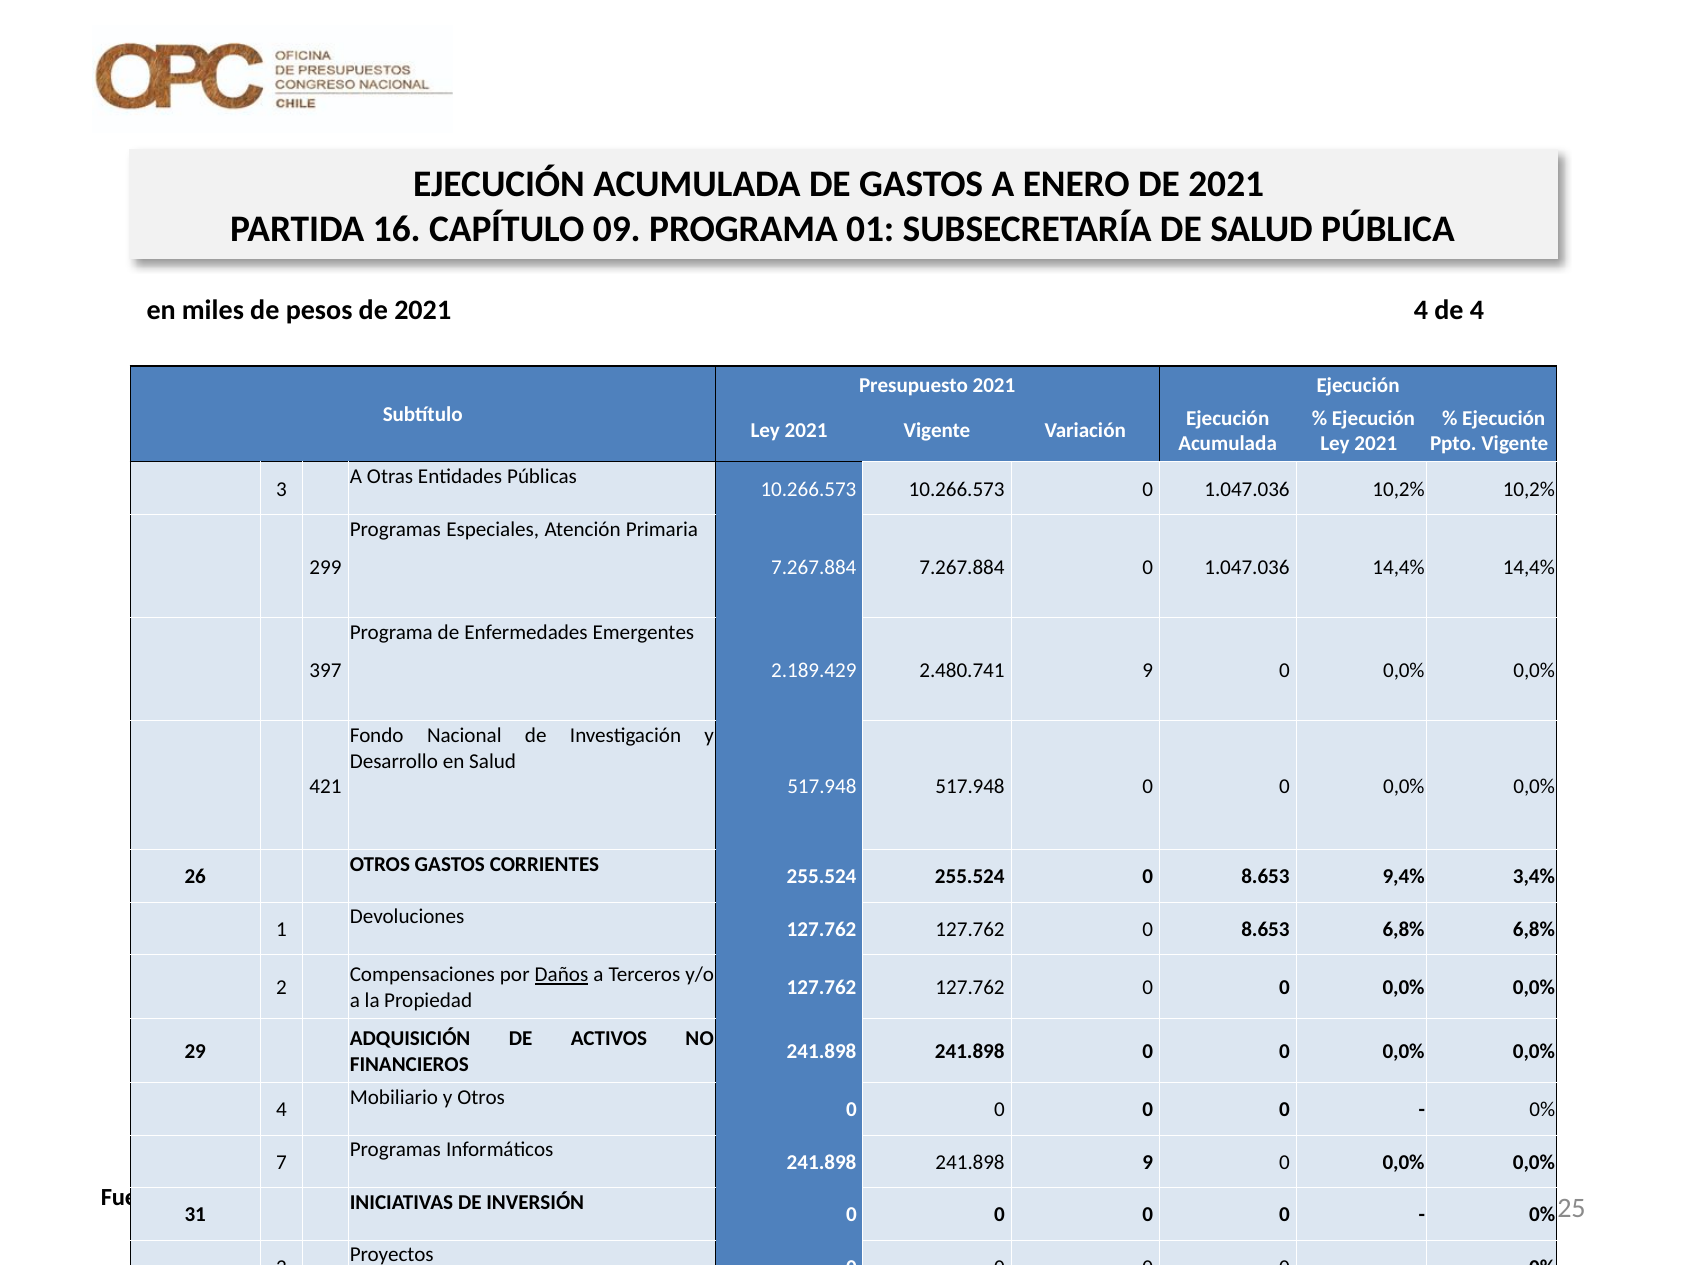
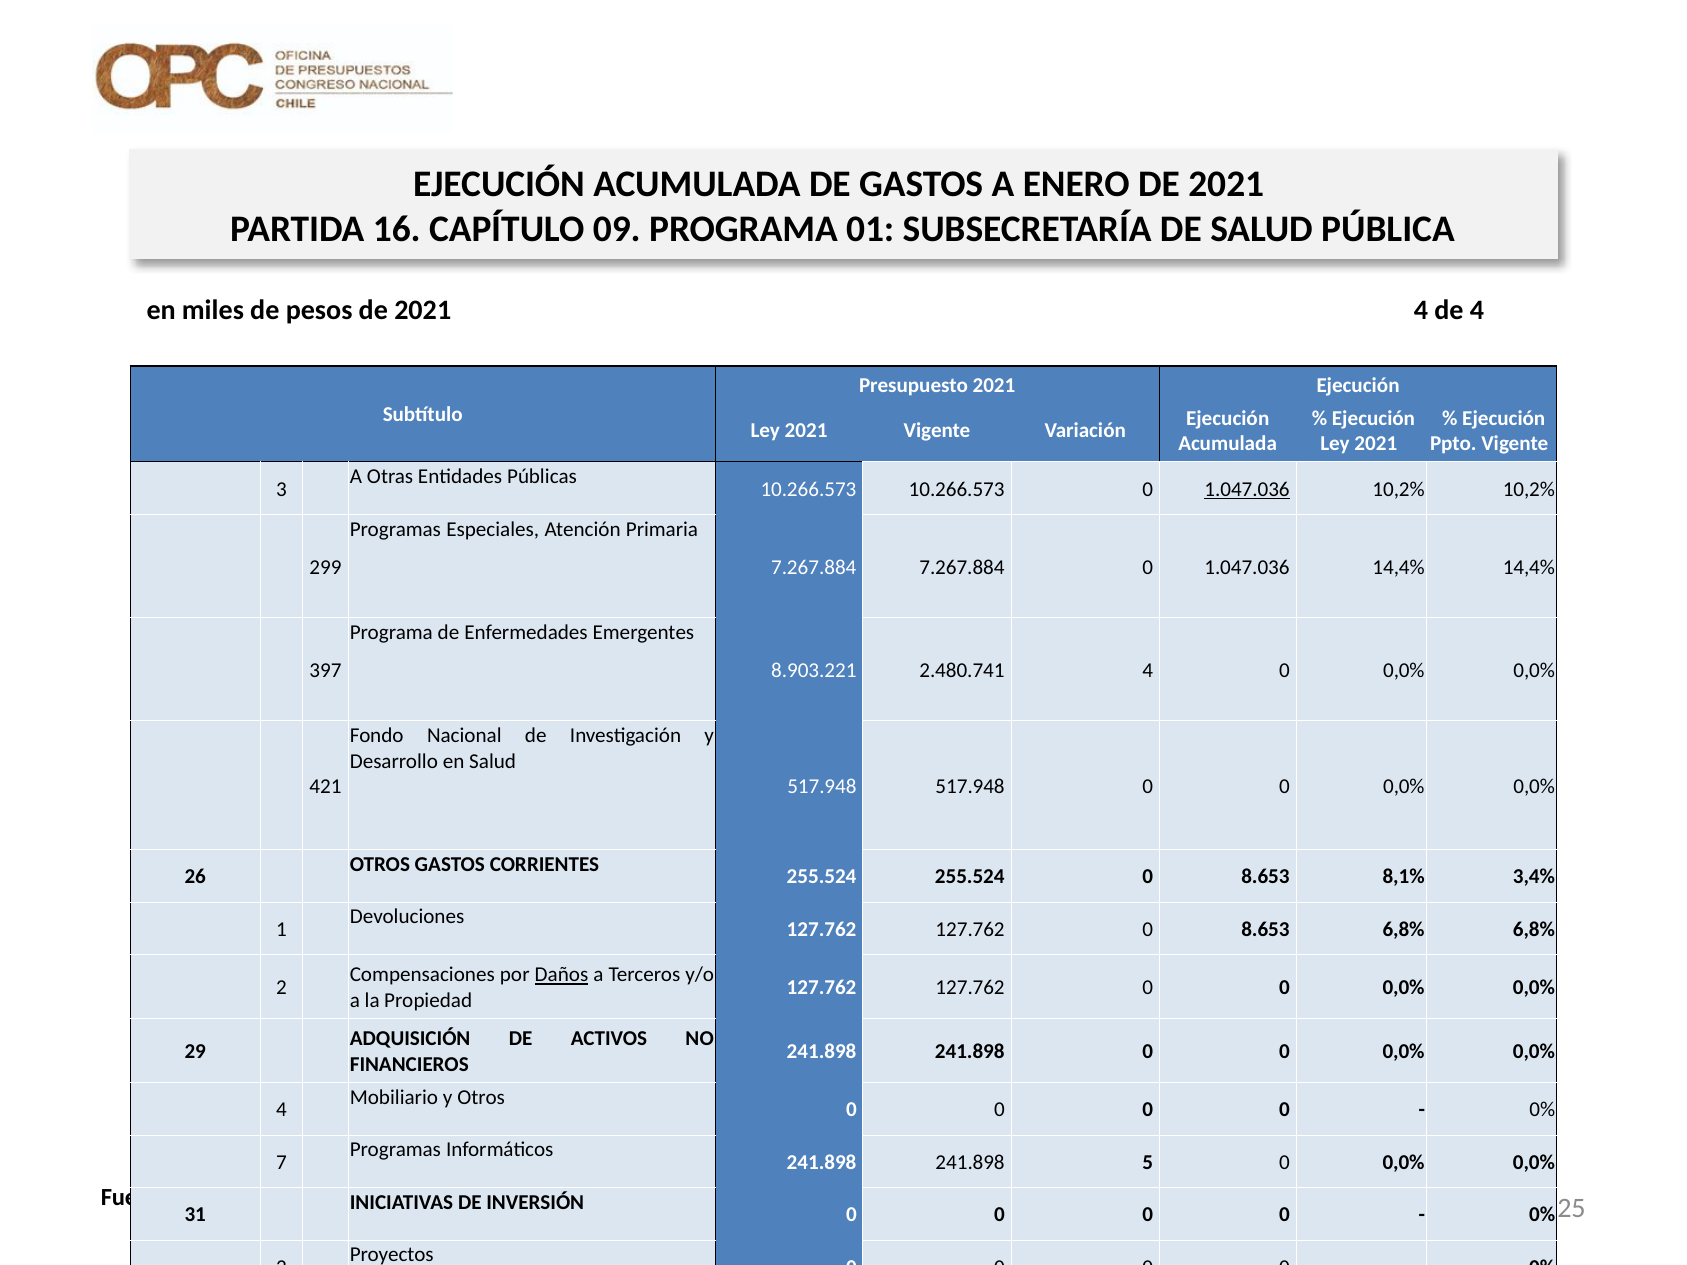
1.047.036 at (1247, 489) underline: none -> present
2.189.429: 2.189.429 -> 8.903.221
2.480.741 9: 9 -> 4
9,4%: 9,4% -> 8,1%
241.898 9: 9 -> 5
